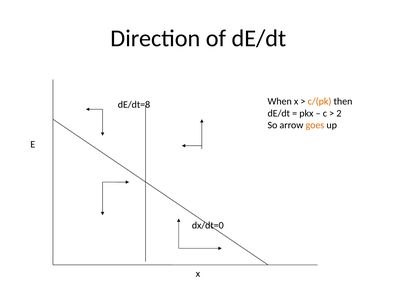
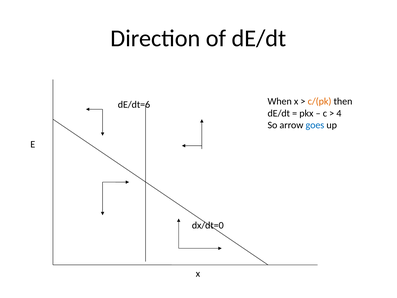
dE/dt=8: dE/dt=8 -> dE/dt=6
2: 2 -> 4
goes colour: orange -> blue
